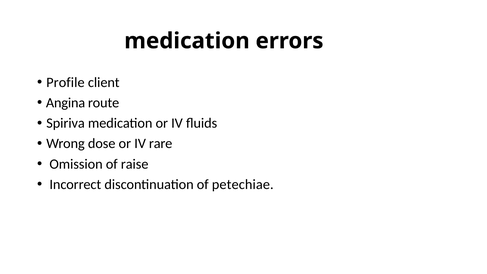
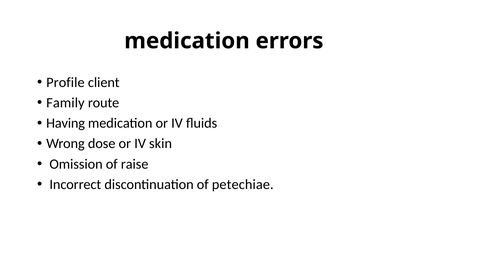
Angina: Angina -> Family
Spiriva: Spiriva -> Having
rare: rare -> skin
